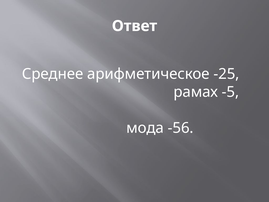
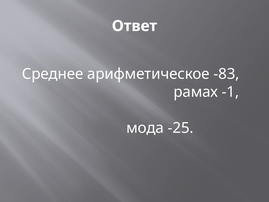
-25: -25 -> -83
-5: -5 -> -1
-56: -56 -> -25
